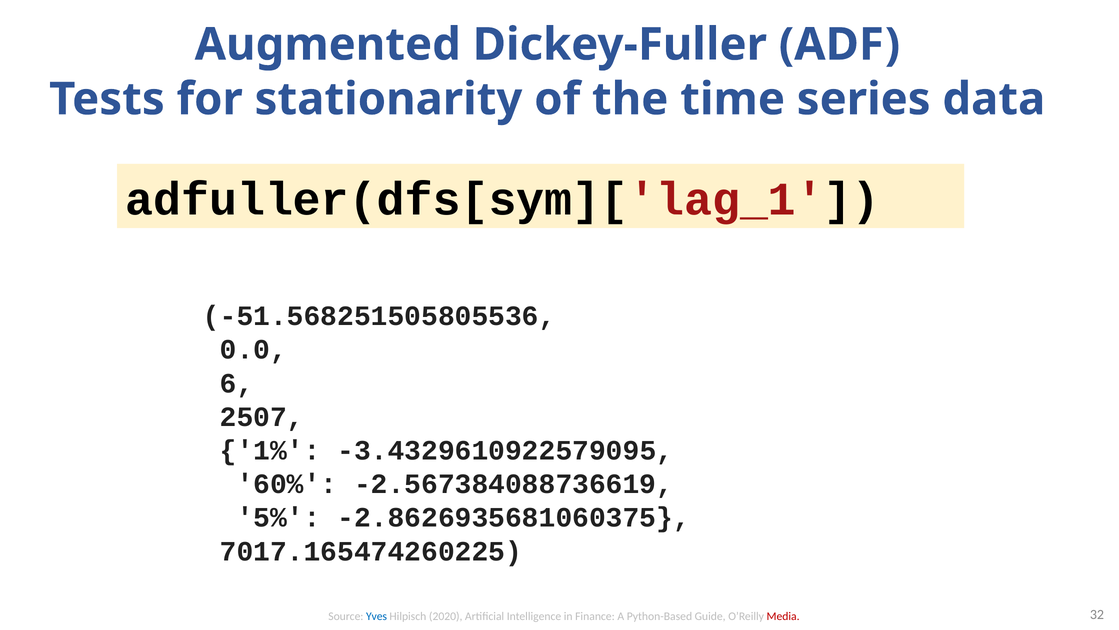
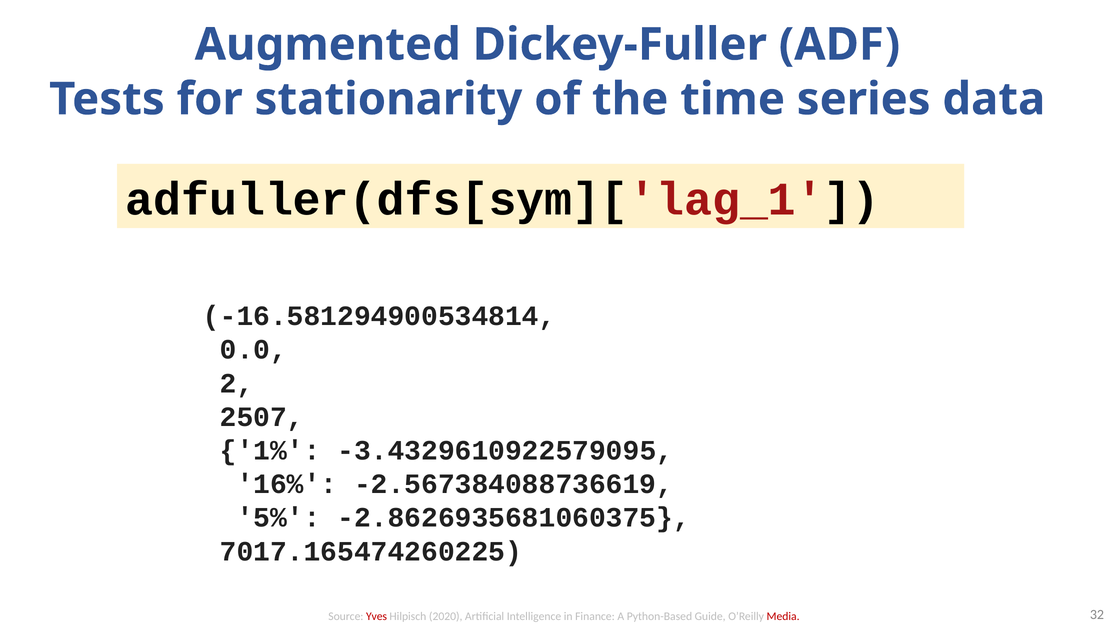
-51.568251505805536: -51.568251505805536 -> -16.581294900534814
6: 6 -> 2
60%: 60% -> 16%
Yves colour: blue -> red
